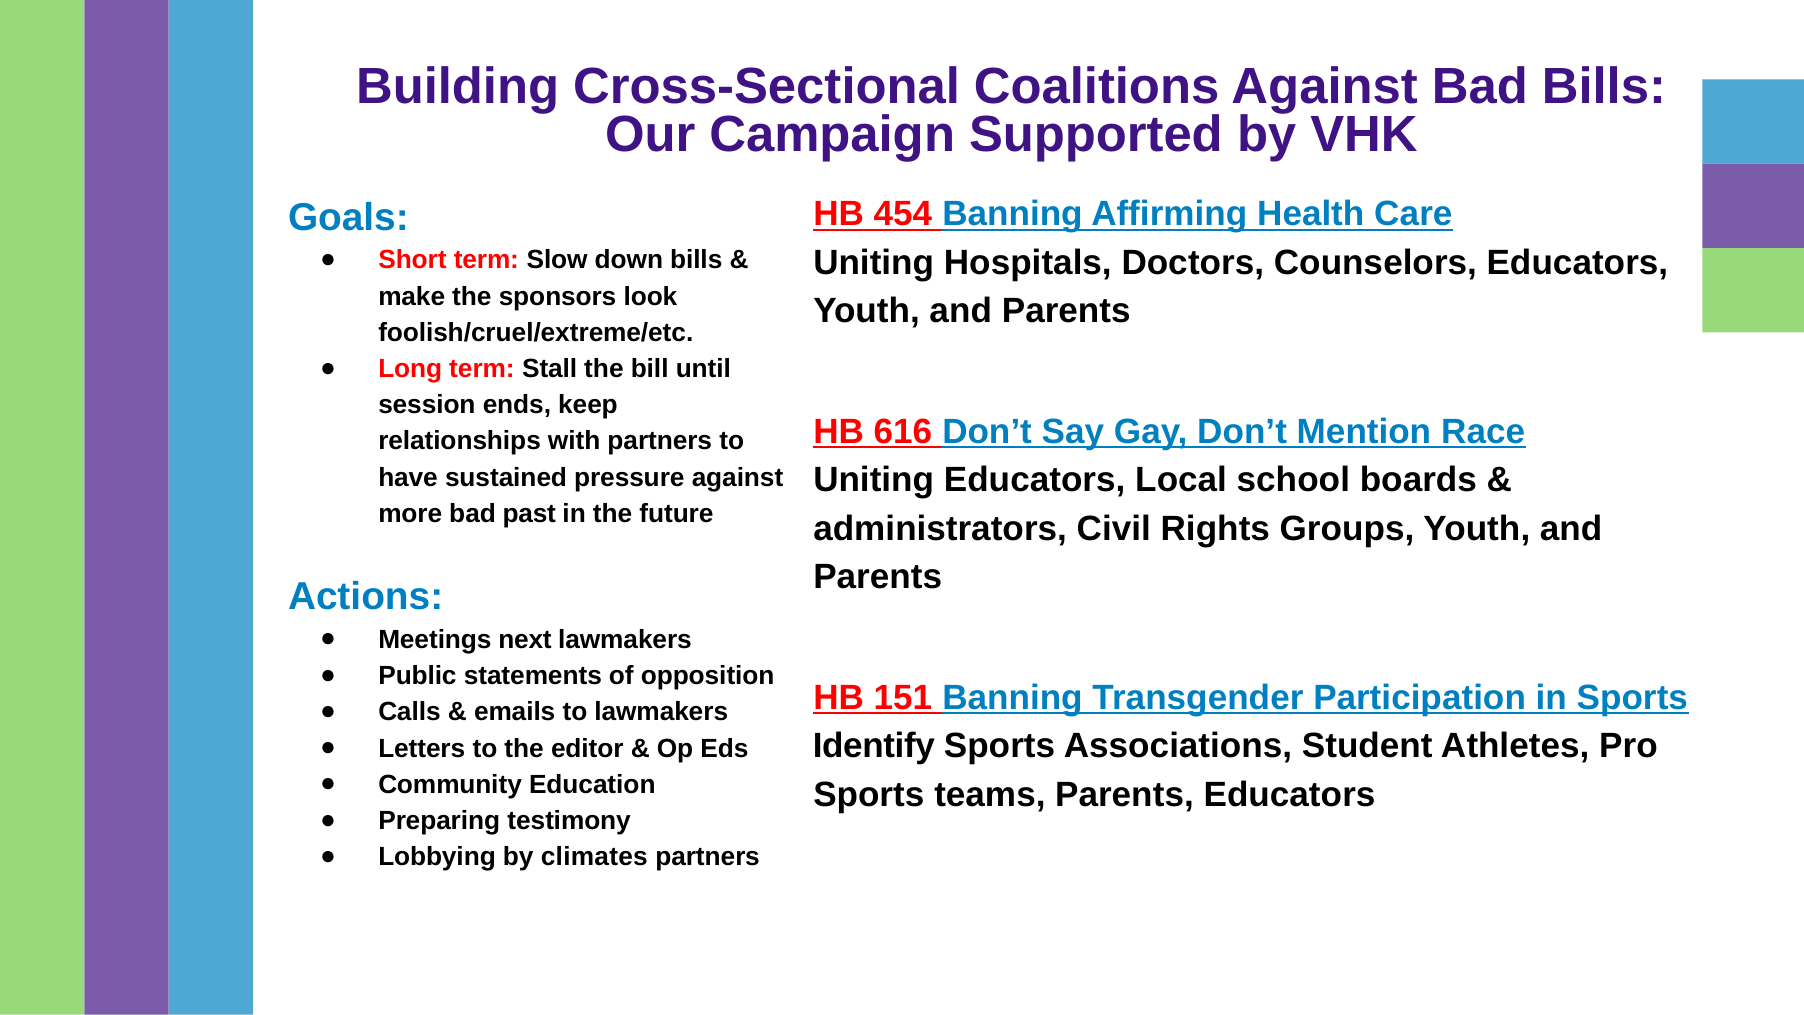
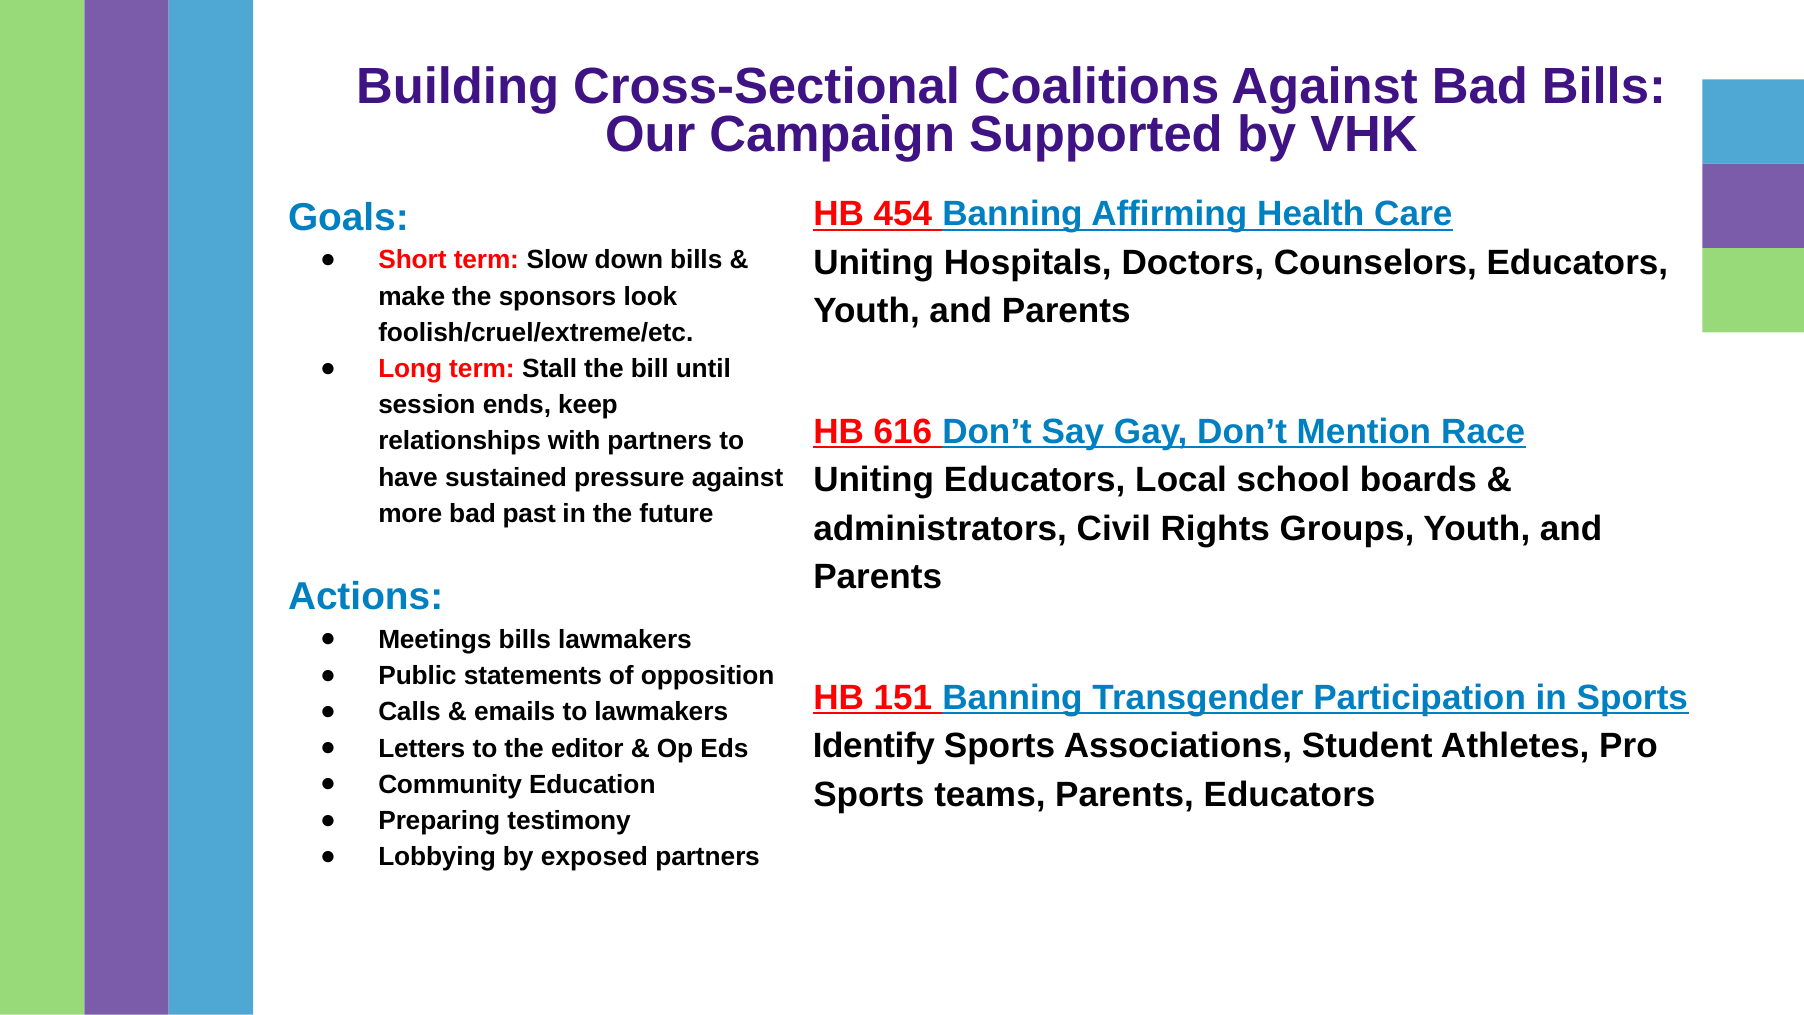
Meetings next: next -> bills
climates: climates -> exposed
